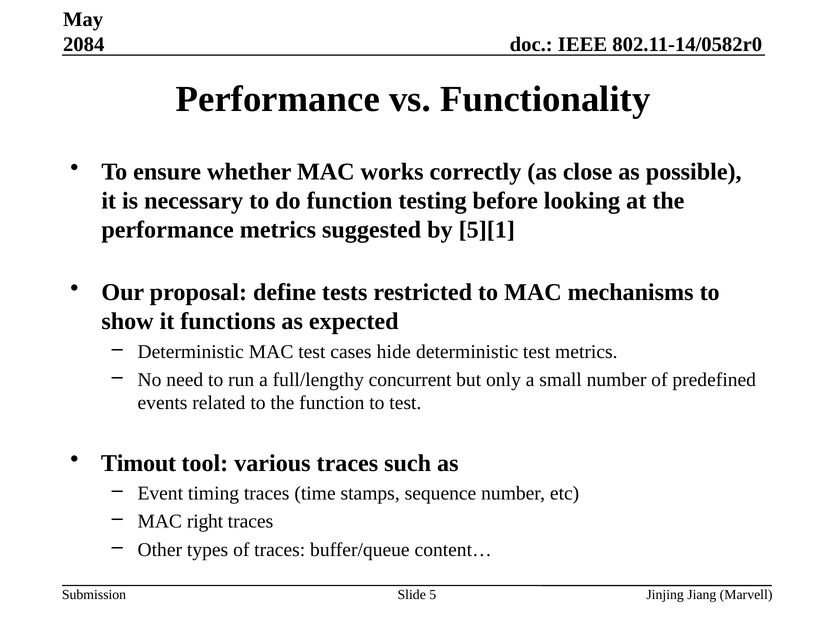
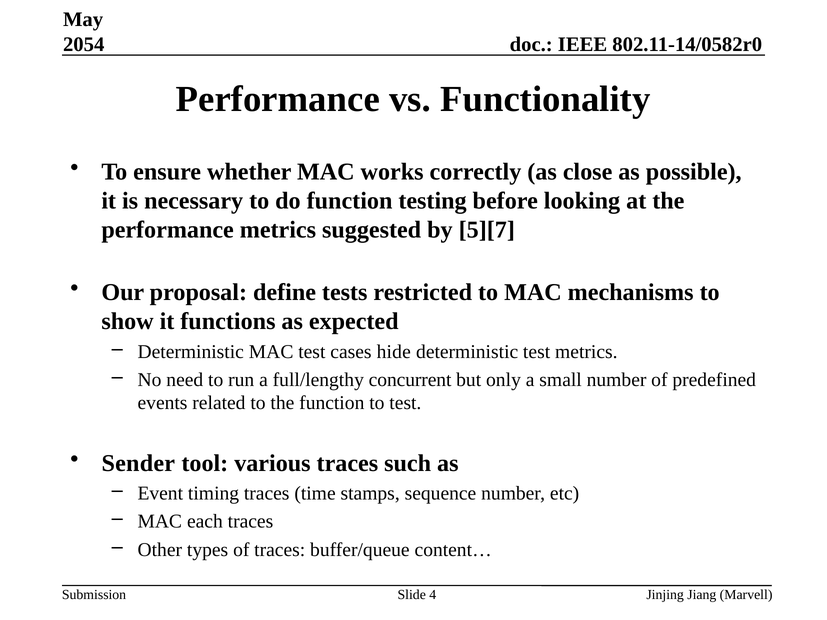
2084: 2084 -> 2054
5][1: 5][1 -> 5][7
Timout: Timout -> Sender
right: right -> each
5: 5 -> 4
